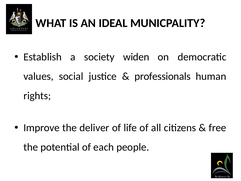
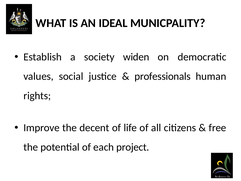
deliver: deliver -> decent
people: people -> project
